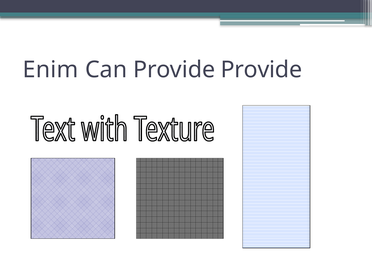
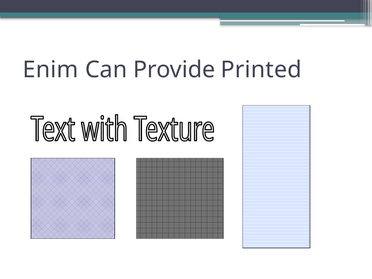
Provide Provide: Provide -> Printed
